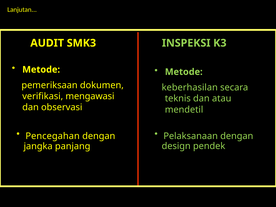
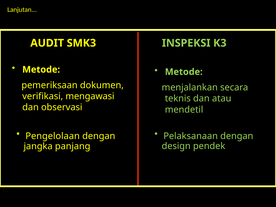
keberhasilan: keberhasilan -> menjalankan
Pencegahan: Pencegahan -> Pengelolaan
